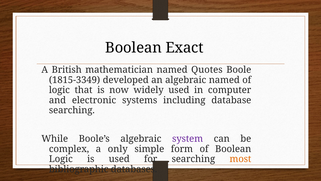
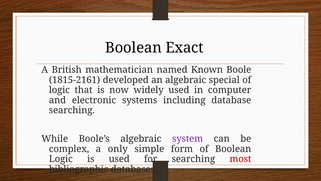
Quotes: Quotes -> Known
1815-3349: 1815-3349 -> 1815-2161
algebraic named: named -> special
most colour: orange -> red
